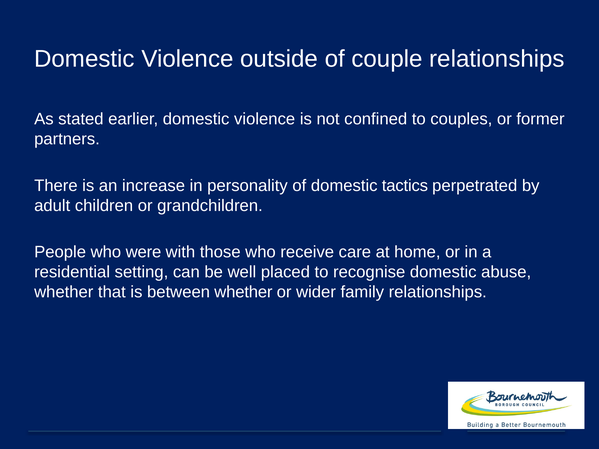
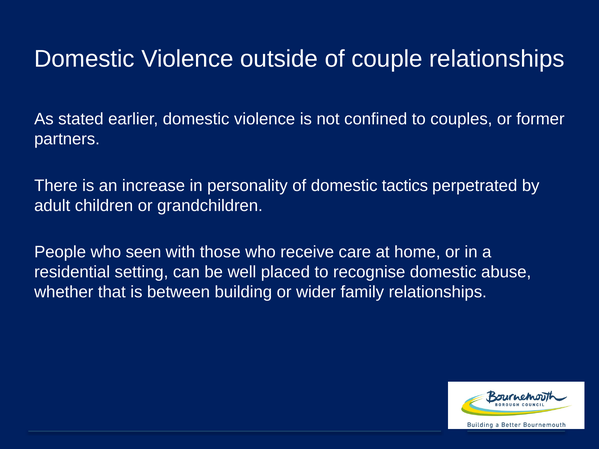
were: were -> seen
between whether: whether -> building
